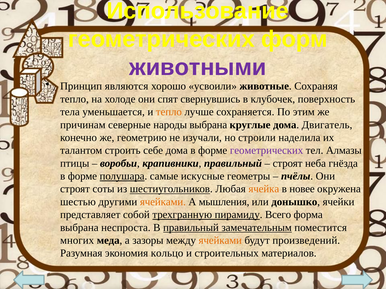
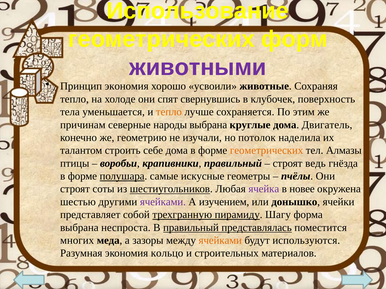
Принцип являются: являются -> экономия
строили: строили -> потолок
геометрических at (267, 151) colour: purple -> orange
неба: неба -> ведь
ячейка colour: orange -> purple
ячейками at (163, 202) colour: orange -> purple
мышления: мышления -> изучением
Всего: Всего -> Шагу
замечательным: замечательным -> представлялась
произведений: произведений -> используются
